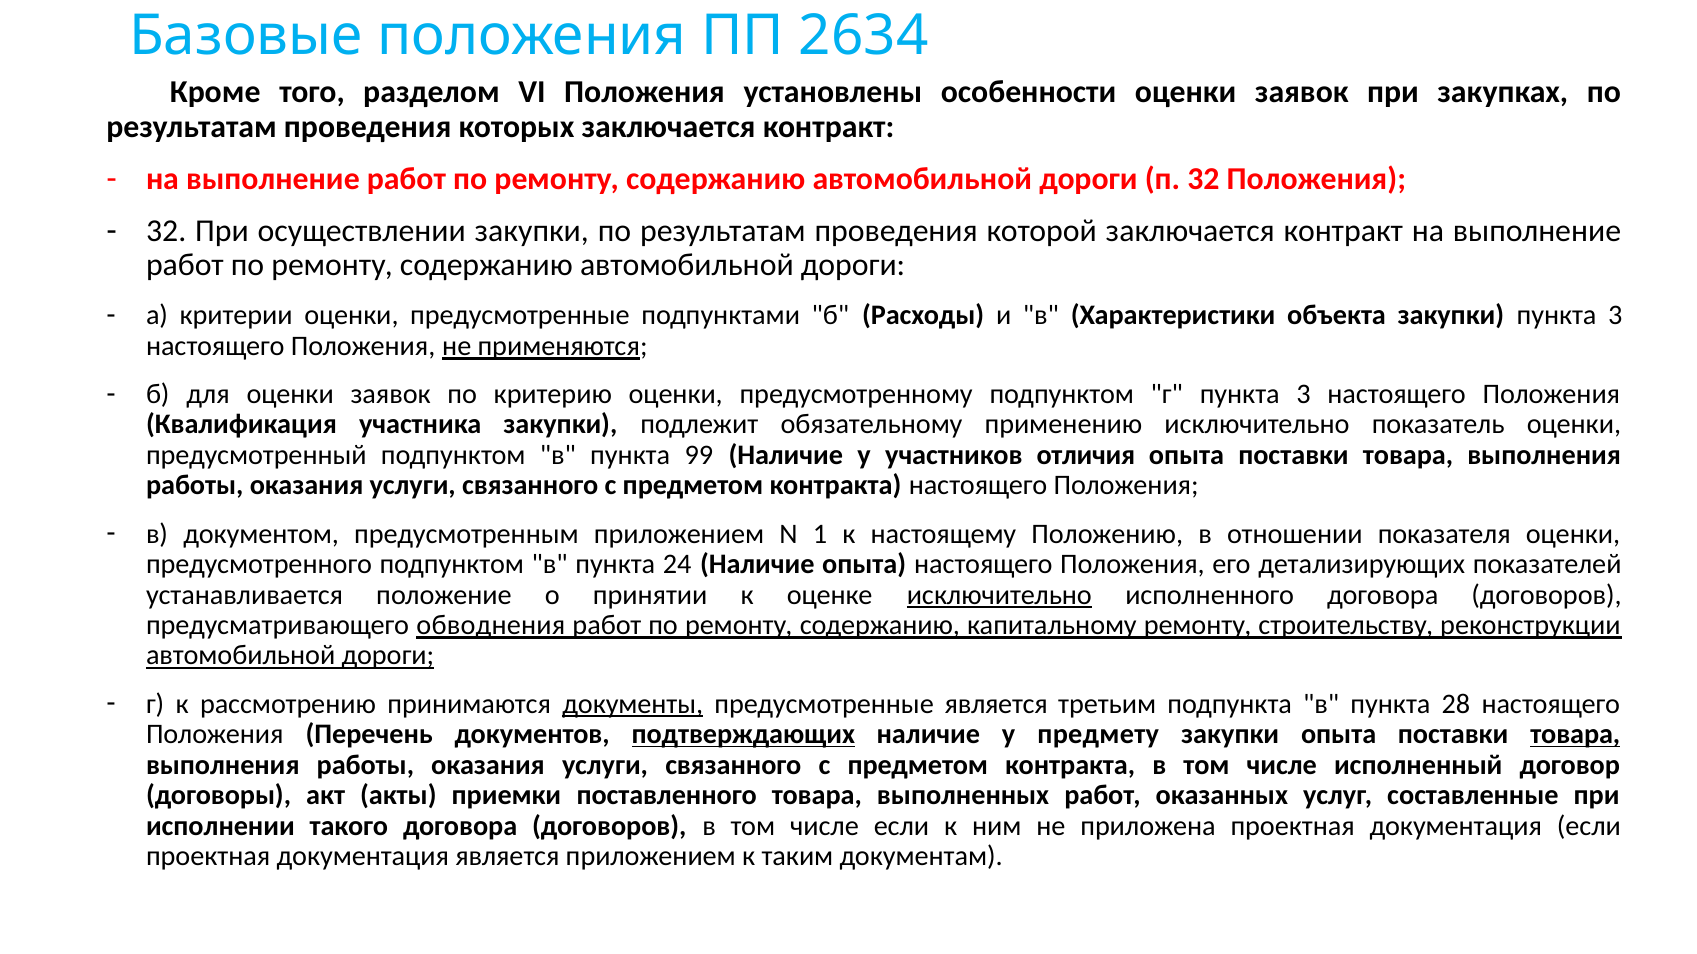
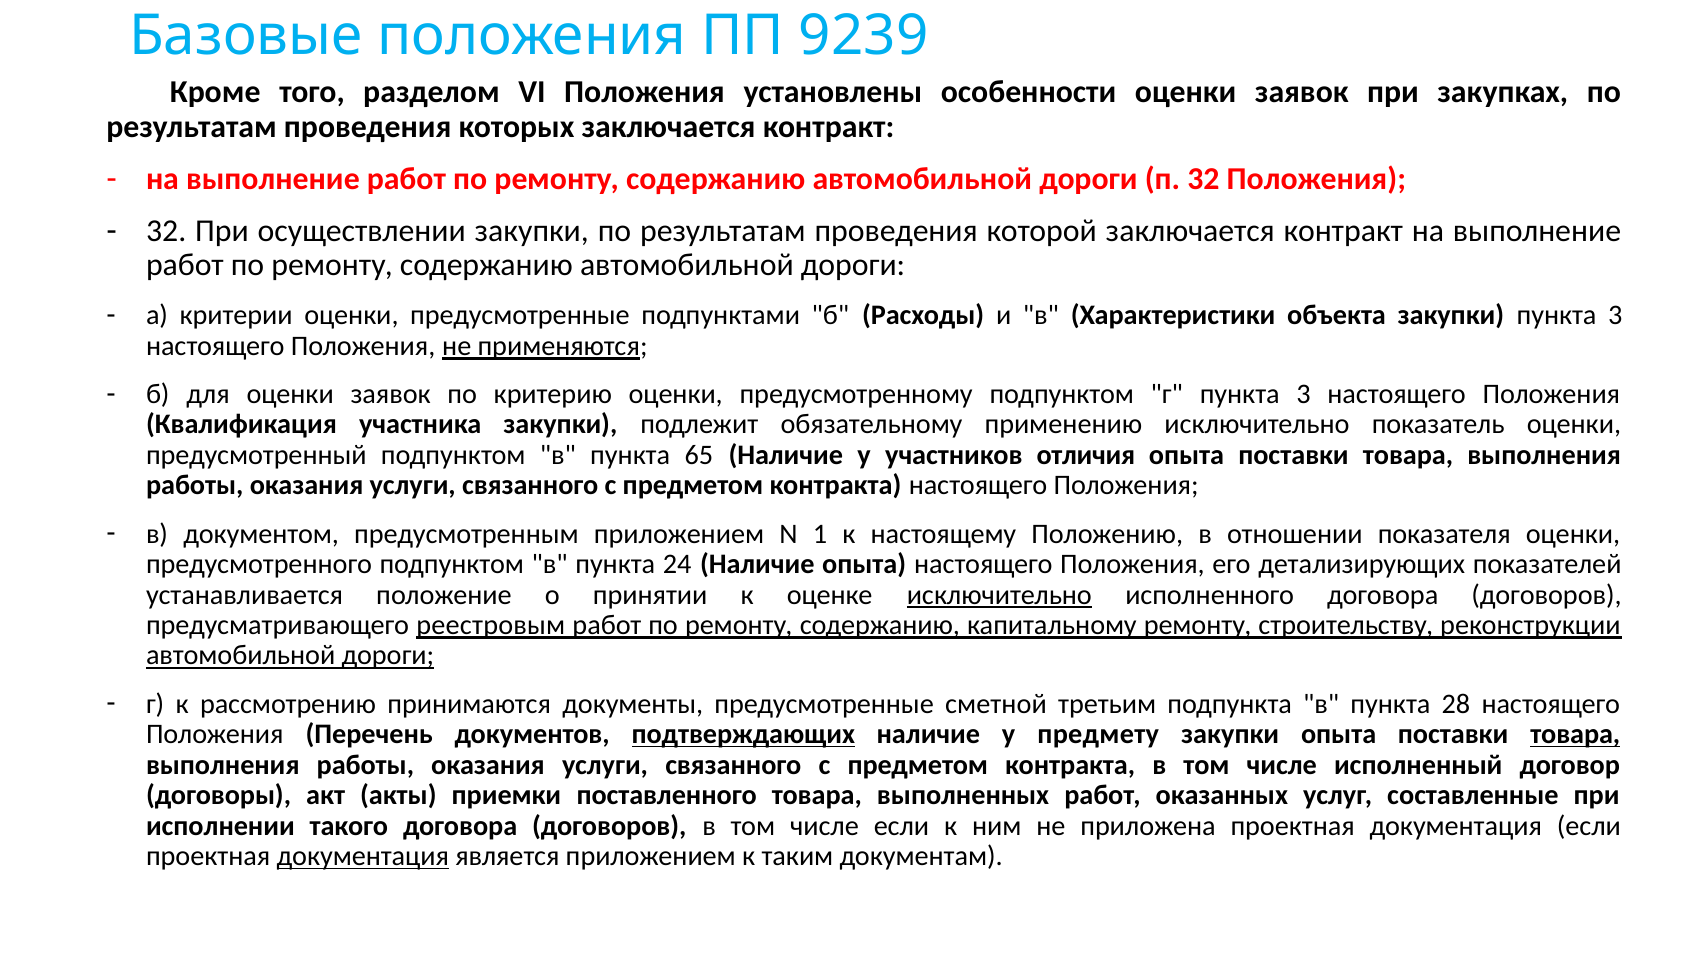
2634: 2634 -> 9239
99: 99 -> 65
обводнения: обводнения -> реестровым
документы underline: present -> none
предусмотренные является: является -> сметной
документация at (363, 857) underline: none -> present
